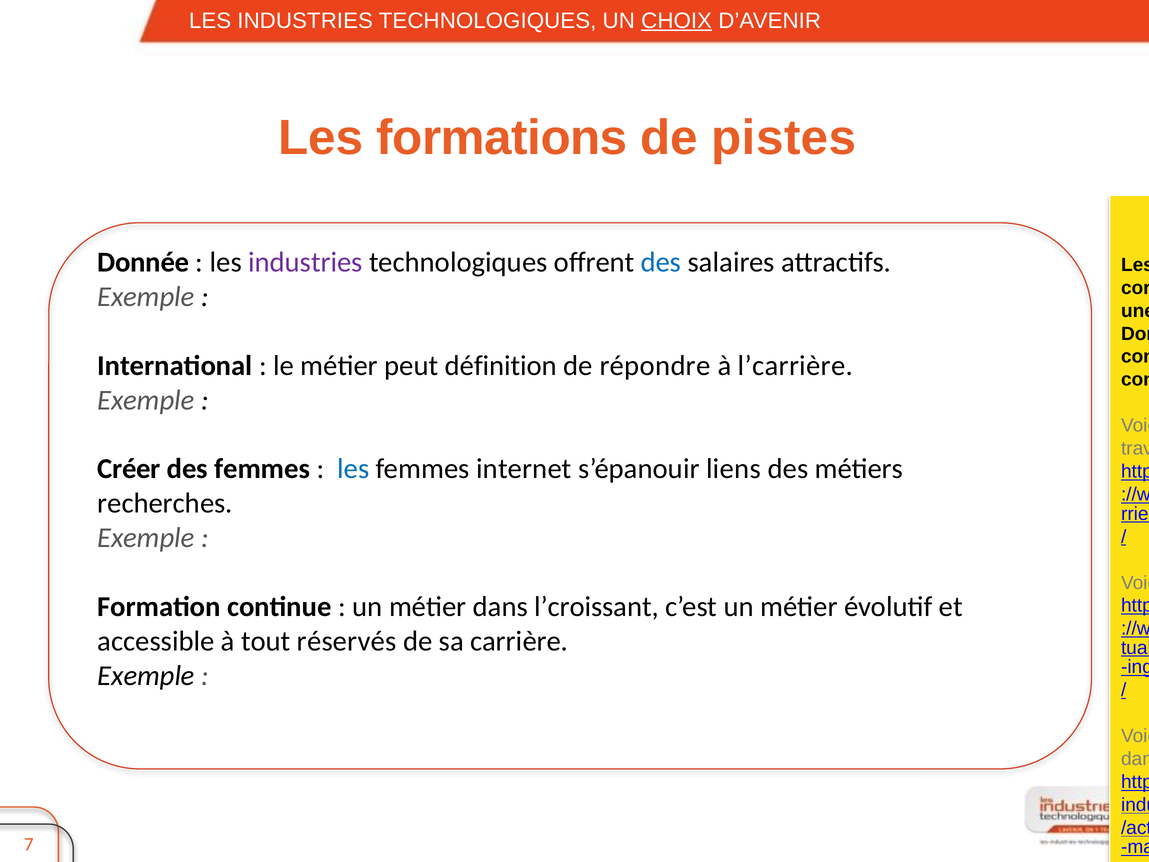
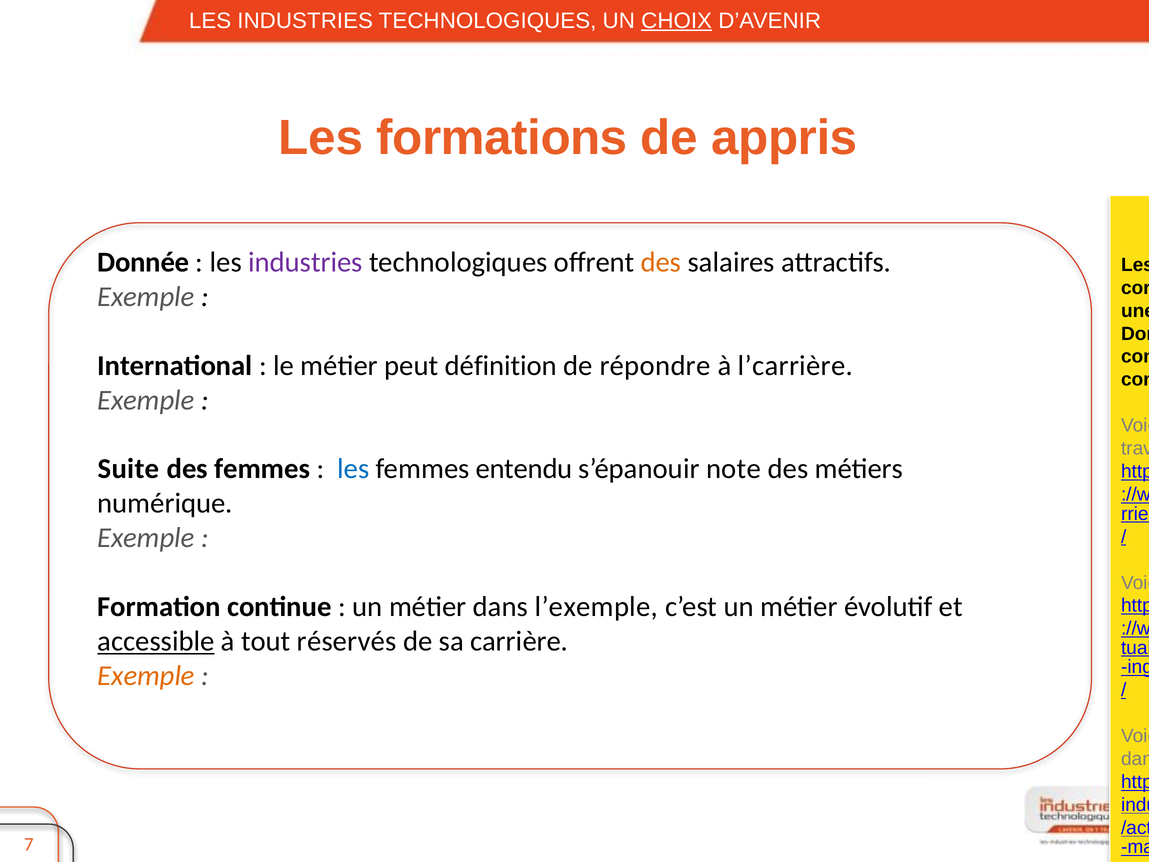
pistes: pistes -> appris
des at (661, 262) colour: blue -> orange
Créer: Créer -> Suite
femmes internet: internet -> entendu
liens: liens -> note
recherches: recherches -> numérique
l’croissant: l’croissant -> l’exemple
accessible underline: none -> present
Exemple at (146, 676) colour: black -> orange
